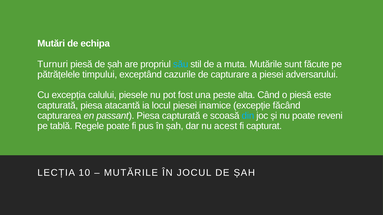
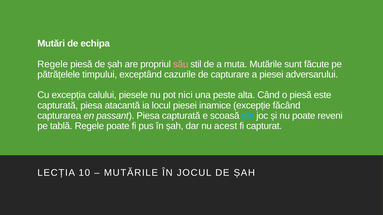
Turnuri at (53, 64): Turnuri -> Regele
său colour: light blue -> pink
fost: fost -> nici
